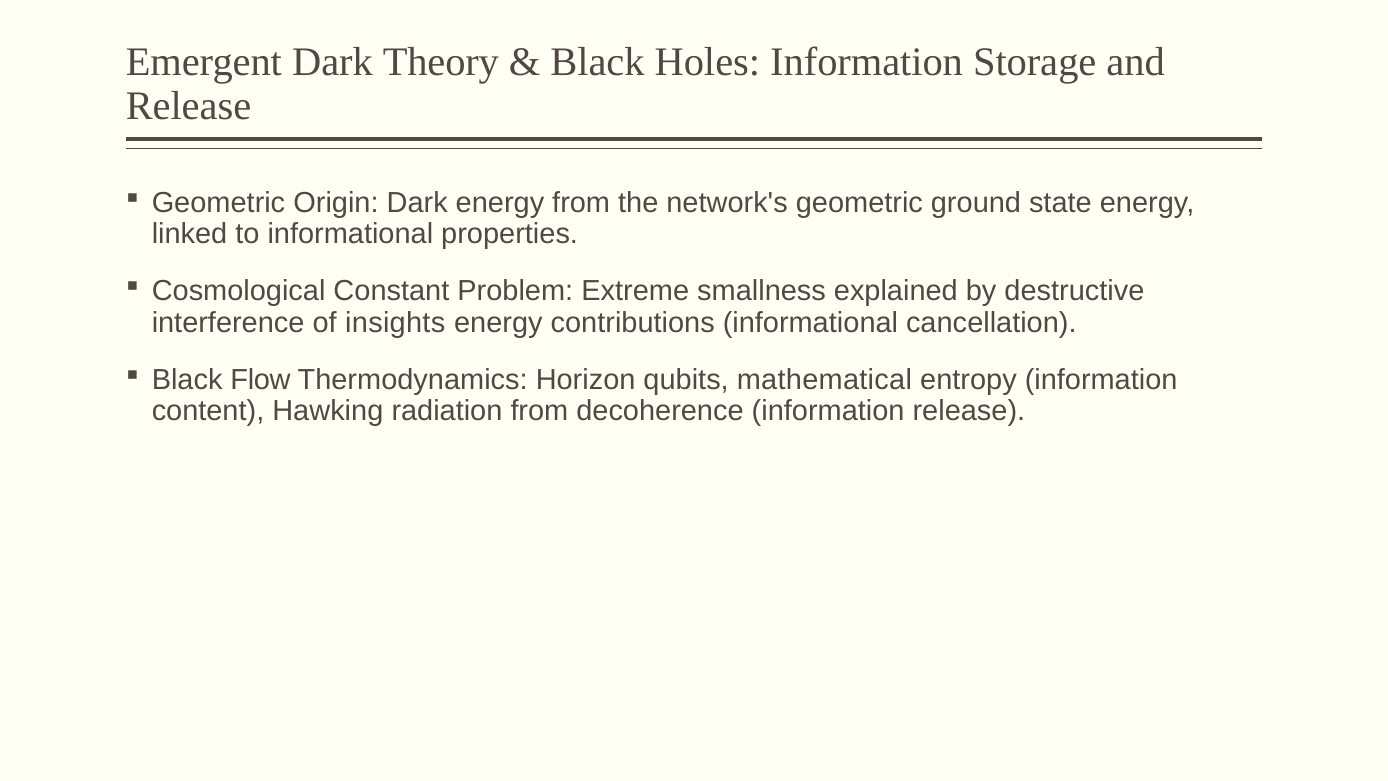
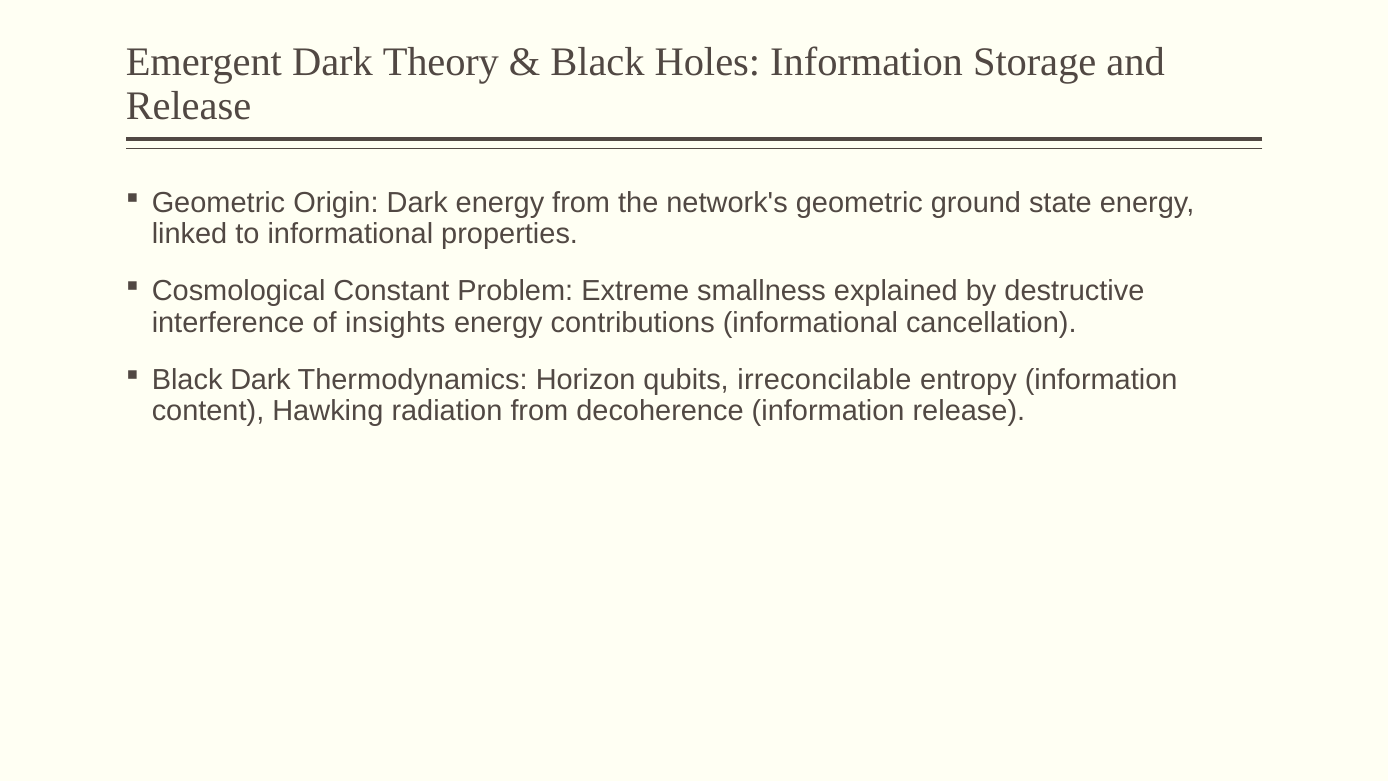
Black Flow: Flow -> Dark
mathematical: mathematical -> irreconcilable
